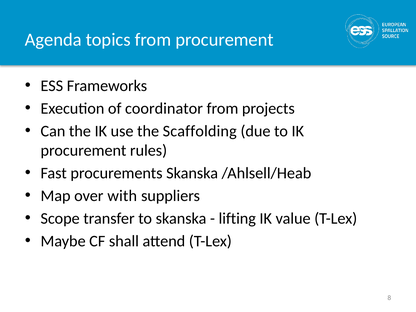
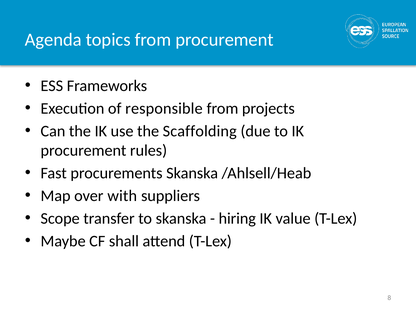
coordinator: coordinator -> responsible
lifting: lifting -> hiring
